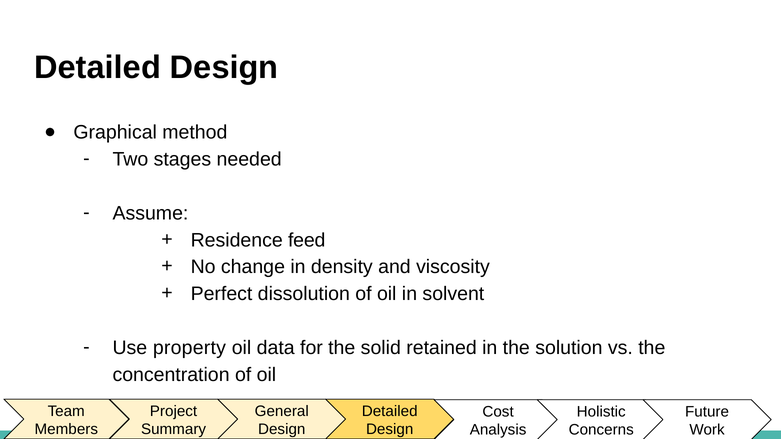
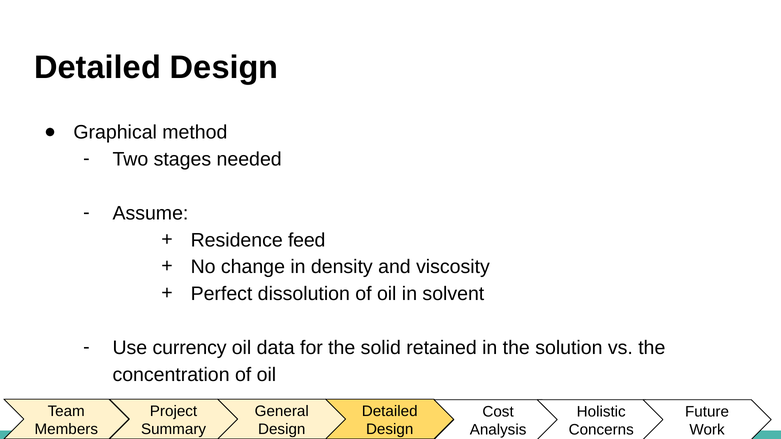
property: property -> currency
